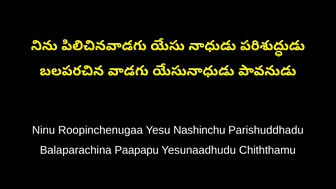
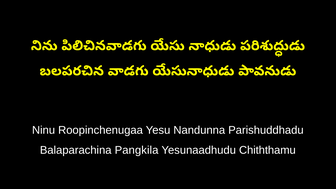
Nashinchu: Nashinchu -> Nandunna
Paapapu: Paapapu -> Pangkila
